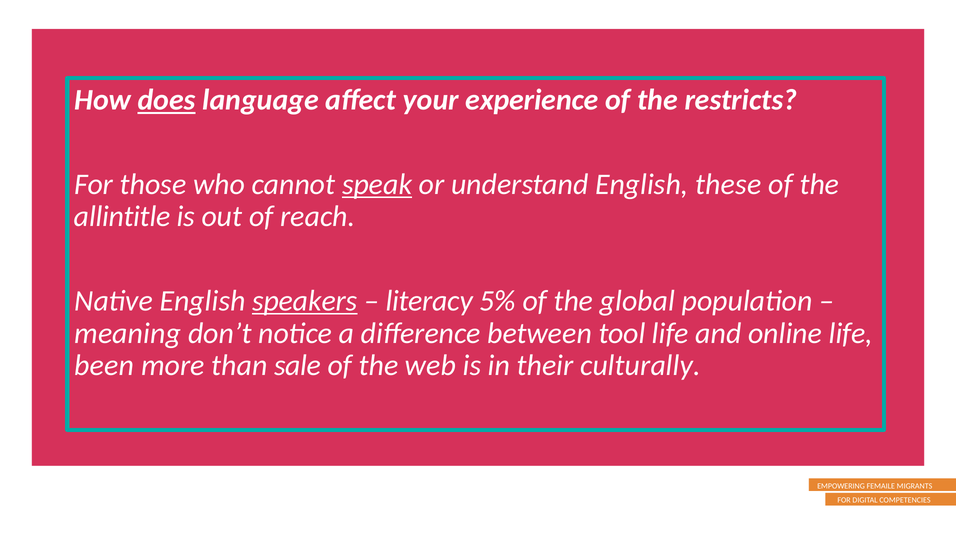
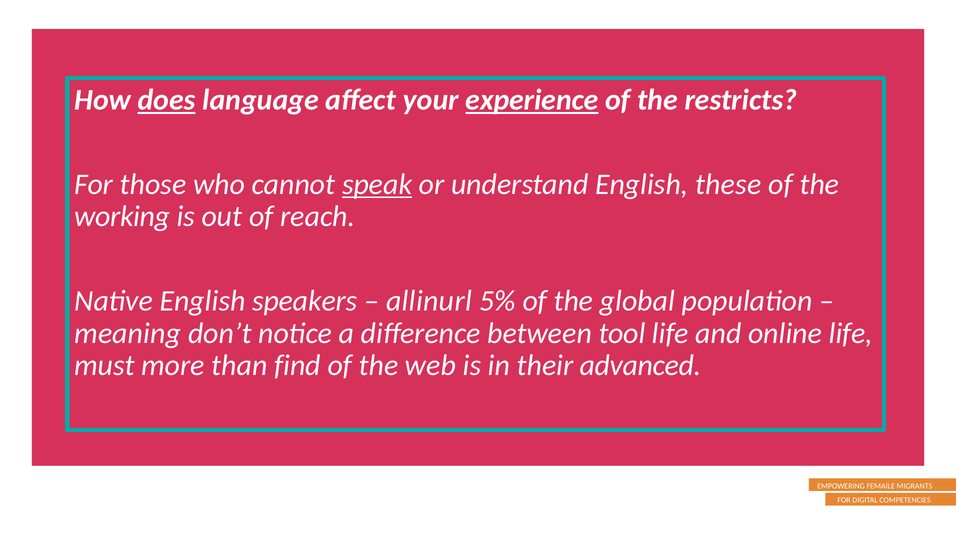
experience underline: none -> present
allintitle: allintitle -> working
speakers underline: present -> none
literacy: literacy -> allinurl
been: been -> must
sale: sale -> find
culturally: culturally -> advanced
